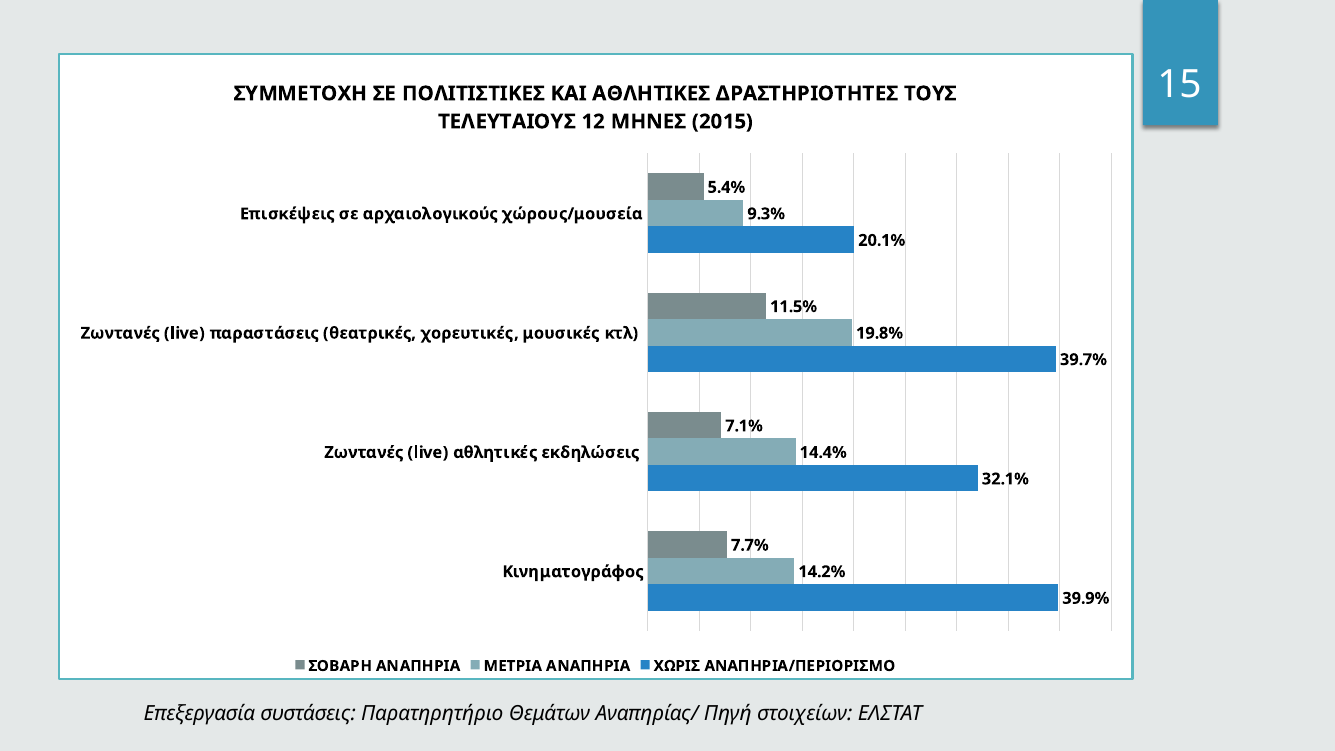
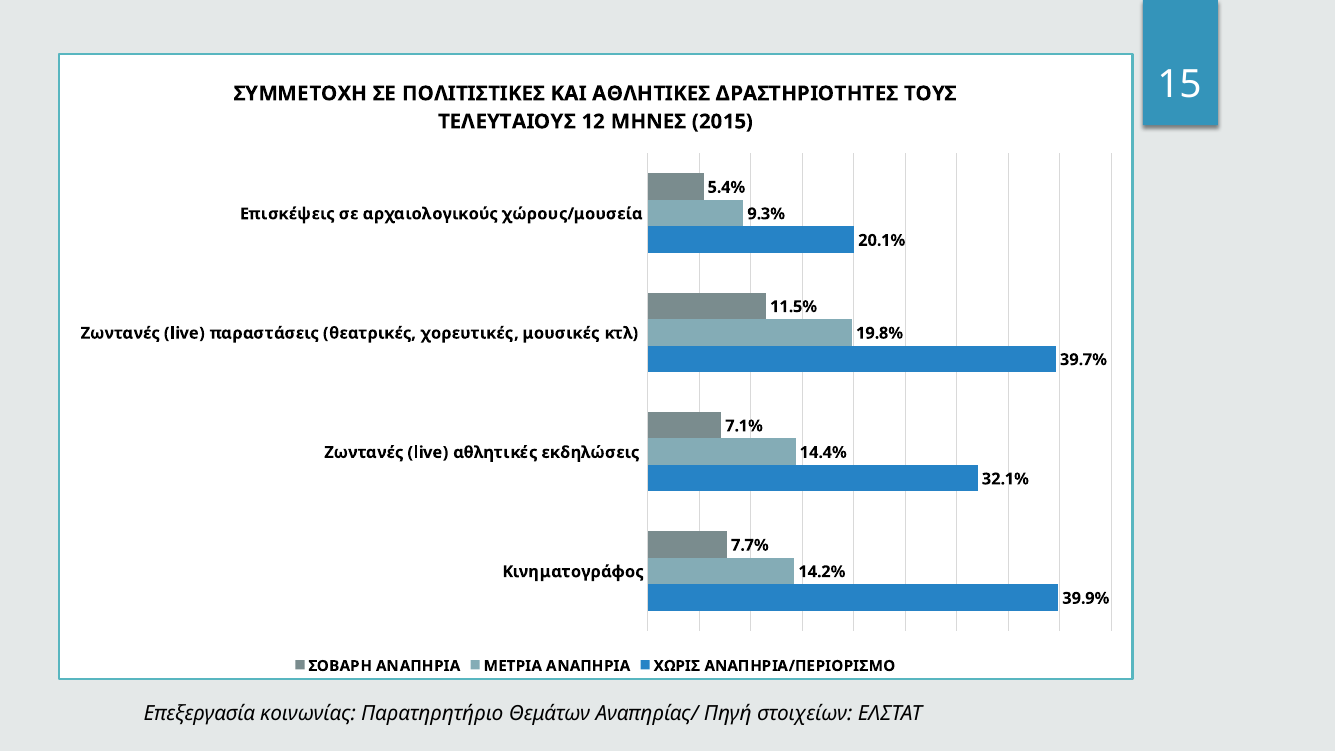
συστάσεις: συστάσεις -> κοινωνίας
